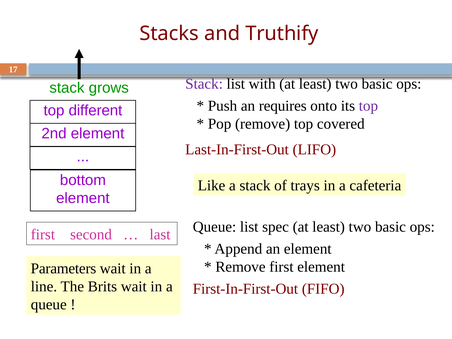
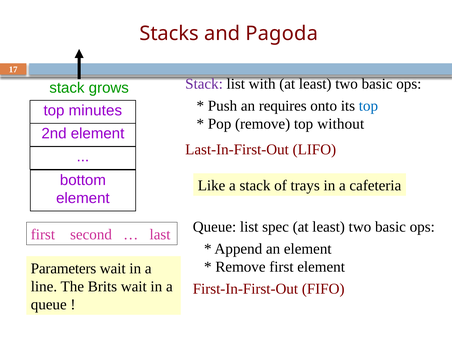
Truthify: Truthify -> Pagoda
top at (368, 106) colour: purple -> blue
different: different -> minutes
covered: covered -> without
